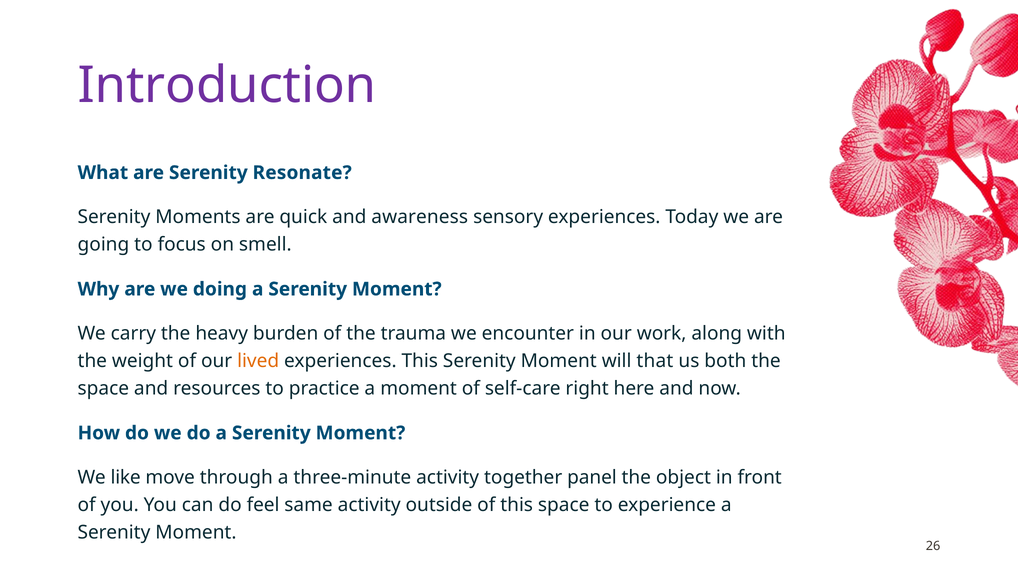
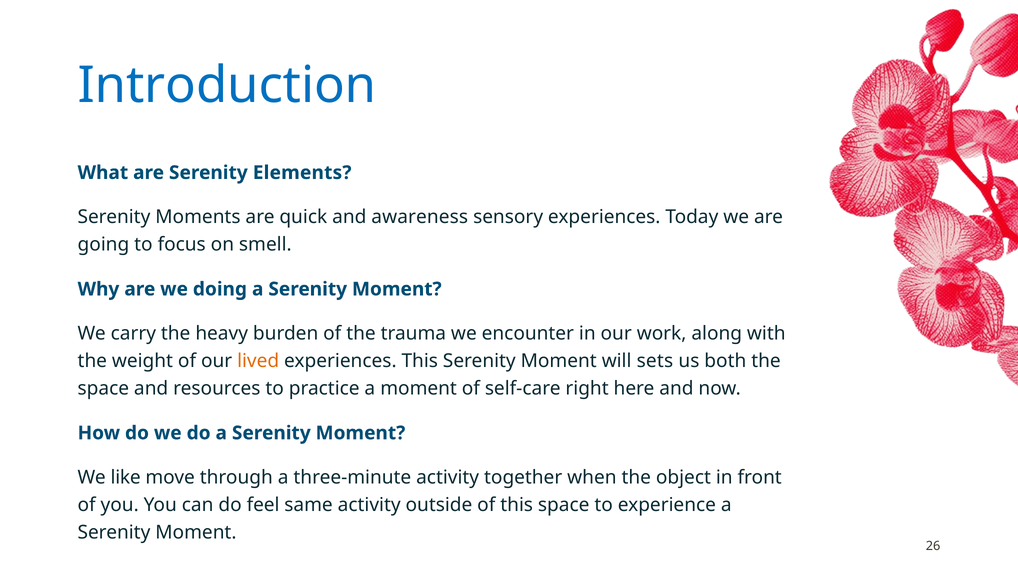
Introduction colour: purple -> blue
Resonate: Resonate -> Elements
that: that -> sets
panel: panel -> when
